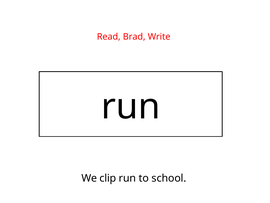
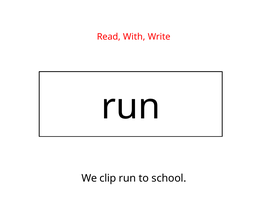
Brad: Brad -> With
